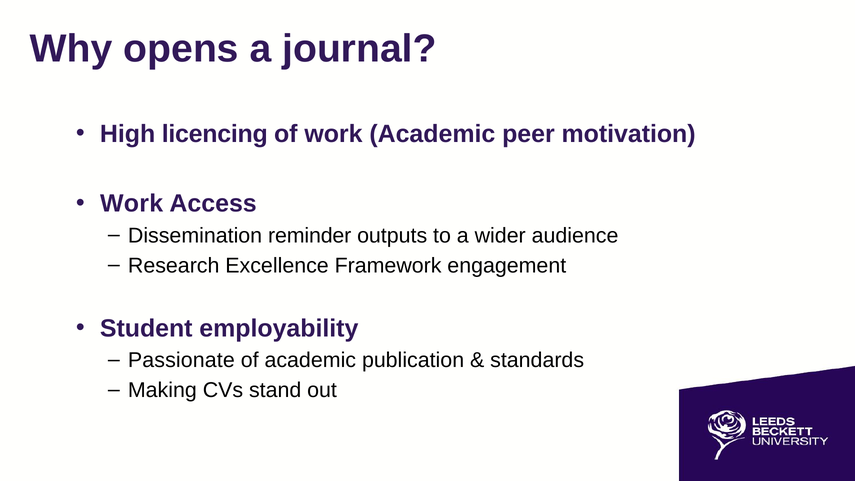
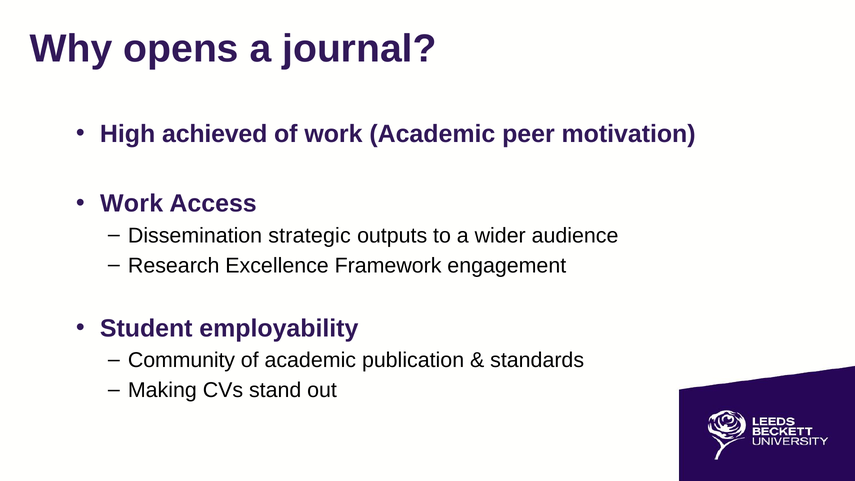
licencing: licencing -> achieved
reminder: reminder -> strategic
Passionate: Passionate -> Community
